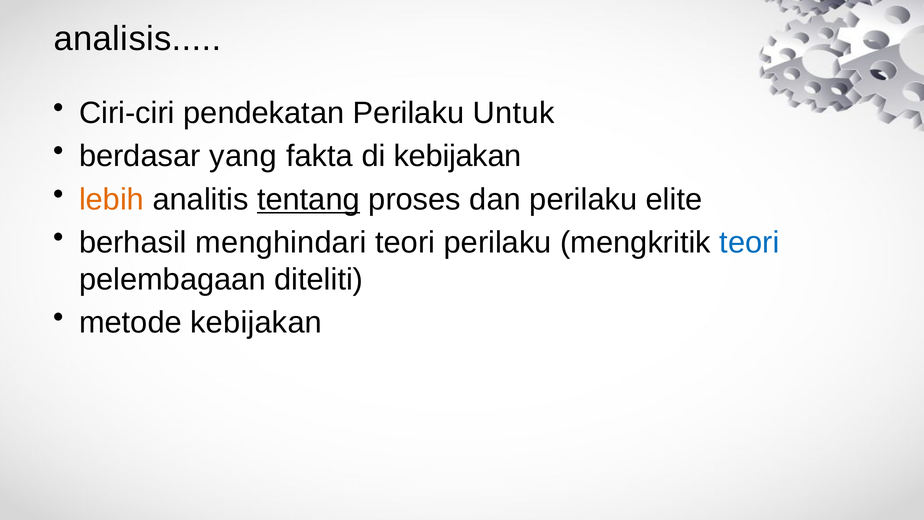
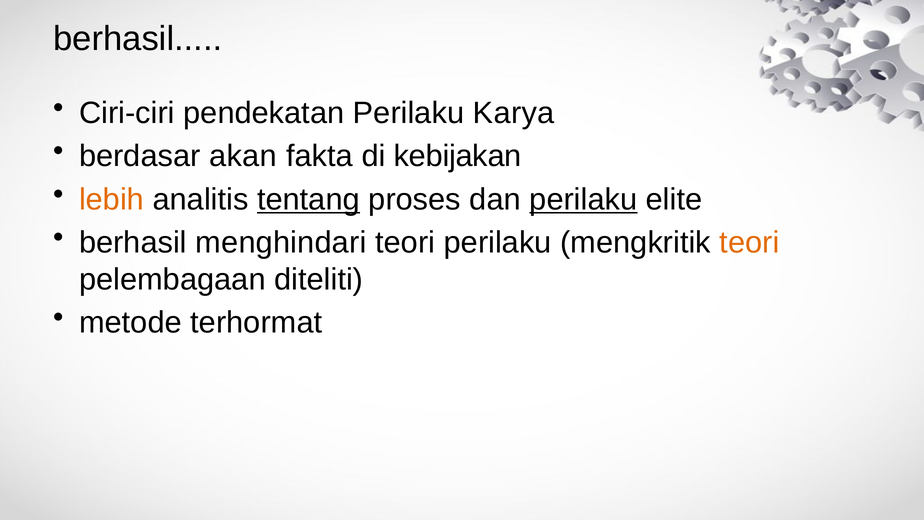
analisis at (137, 39): analisis -> berhasil
Untuk: Untuk -> Karya
yang: yang -> akan
perilaku at (583, 199) underline: none -> present
teori at (749, 242) colour: blue -> orange
metode kebijakan: kebijakan -> terhormat
